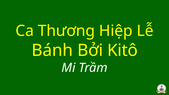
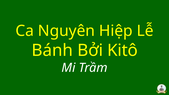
Thương: Thương -> Nguyên
